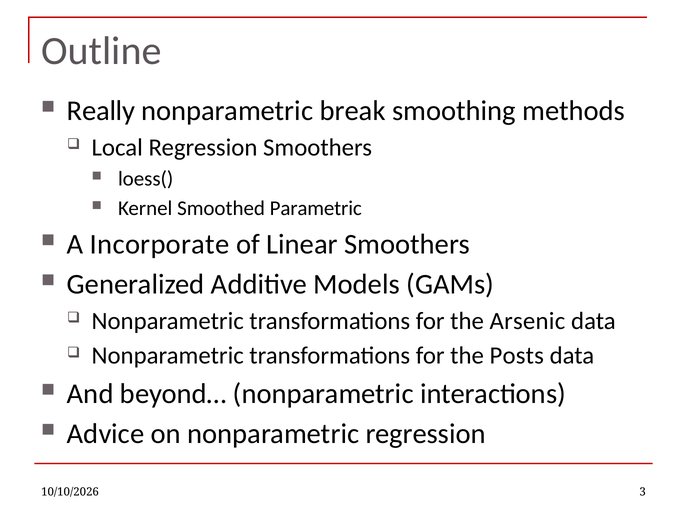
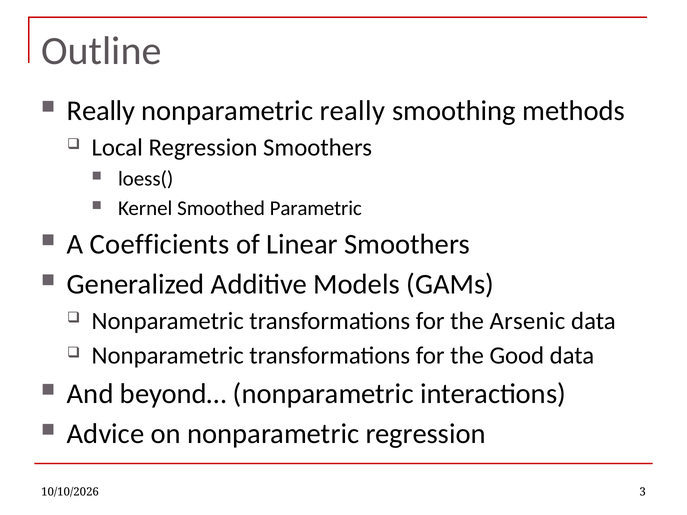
nonparametric break: break -> really
Incorporate: Incorporate -> Coefficients
Posts: Posts -> Good
